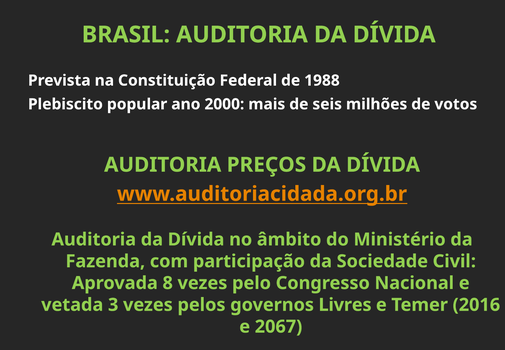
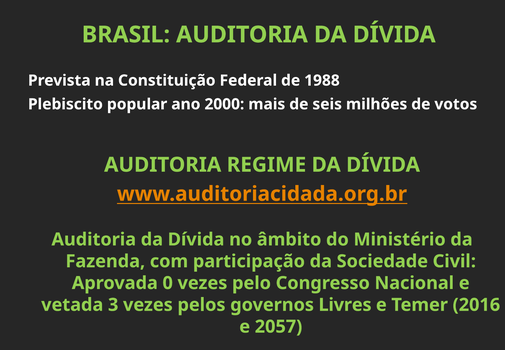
PREÇOS: PREÇOS -> REGIME
8: 8 -> 0
2067: 2067 -> 2057
